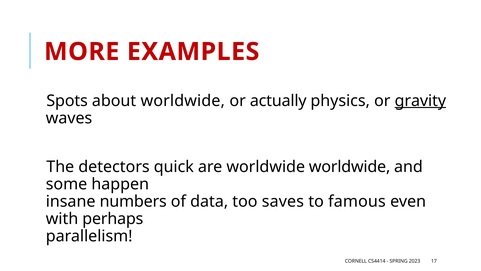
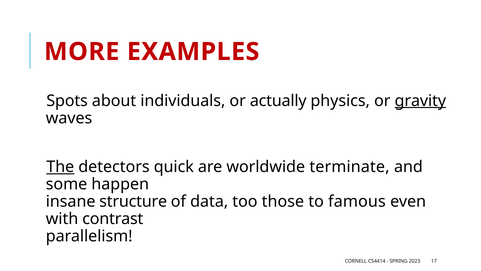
about worldwide: worldwide -> individuals
The underline: none -> present
worldwide worldwide: worldwide -> terminate
numbers: numbers -> structure
saves: saves -> those
perhaps: perhaps -> contrast
